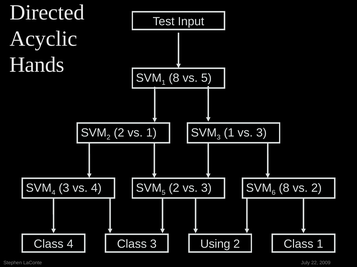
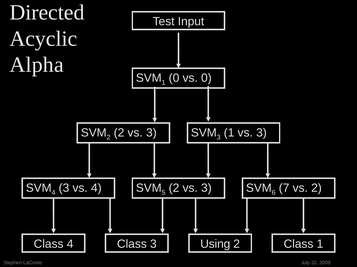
Hands: Hands -> Alpha
1 8: 8 -> 0
vs 5: 5 -> 0
2 2 vs 1: 1 -> 3
8 at (284, 189): 8 -> 7
